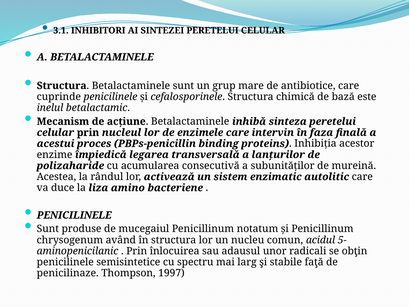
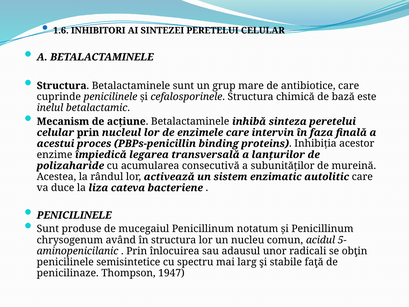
3.1: 3.1 -> 1.6
amino: amino -> cateva
1997: 1997 -> 1947
